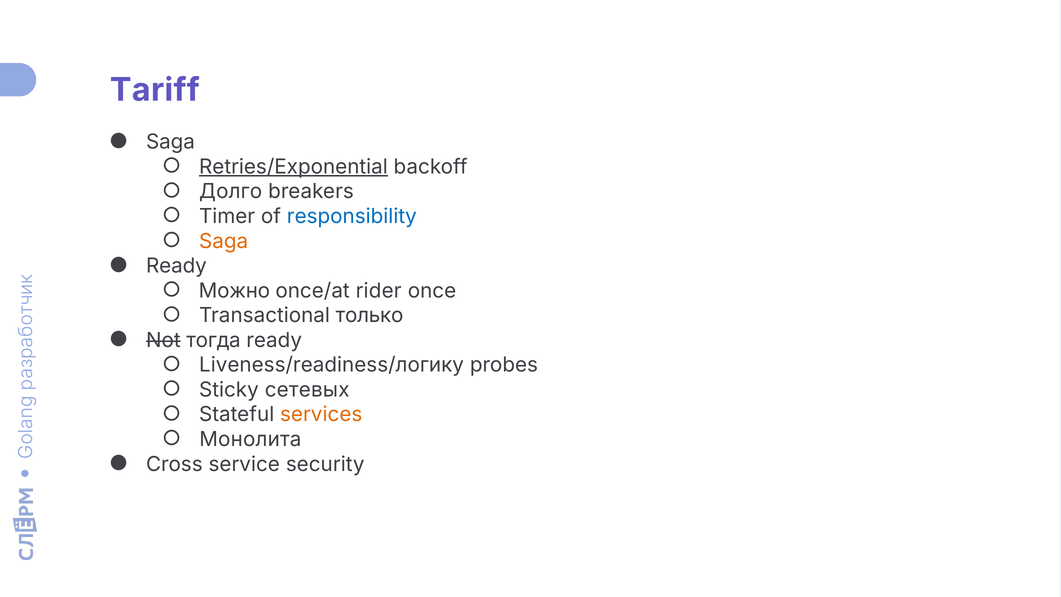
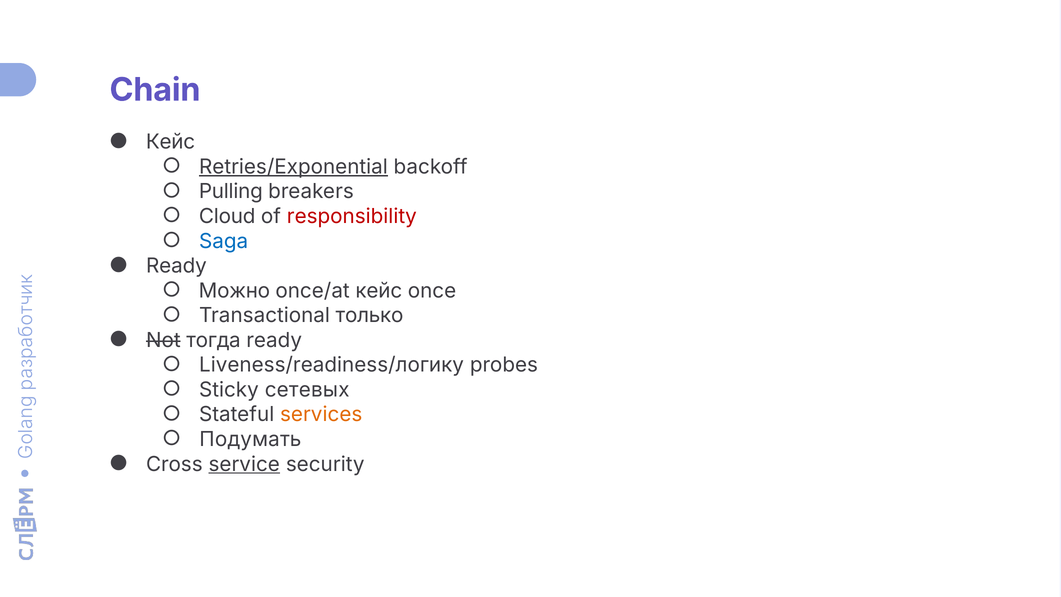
Tariff: Tariff -> Chain
Saga at (170, 142): Saga -> Кейс
Долго: Долго -> Pulling
Timer: Timer -> Cloud
responsibility colour: blue -> red
Saga at (224, 241) colour: orange -> blue
once/at rider: rider -> кейс
Монолита: Монолита -> Подумать
service underline: none -> present
